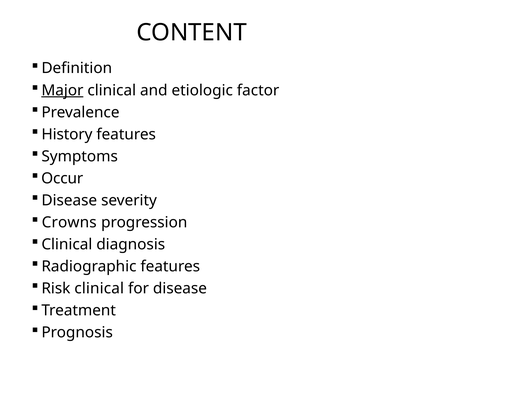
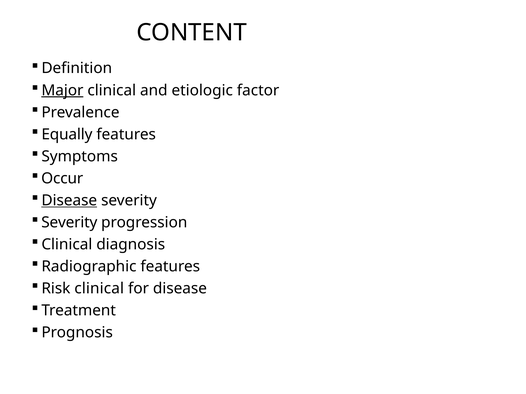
History: History -> Equally
Disease at (69, 201) underline: none -> present
Crowns at (69, 223): Crowns -> Severity
